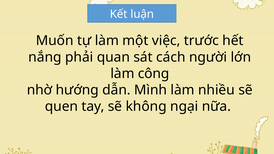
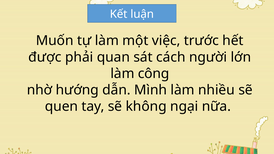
nắng: nắng -> được
